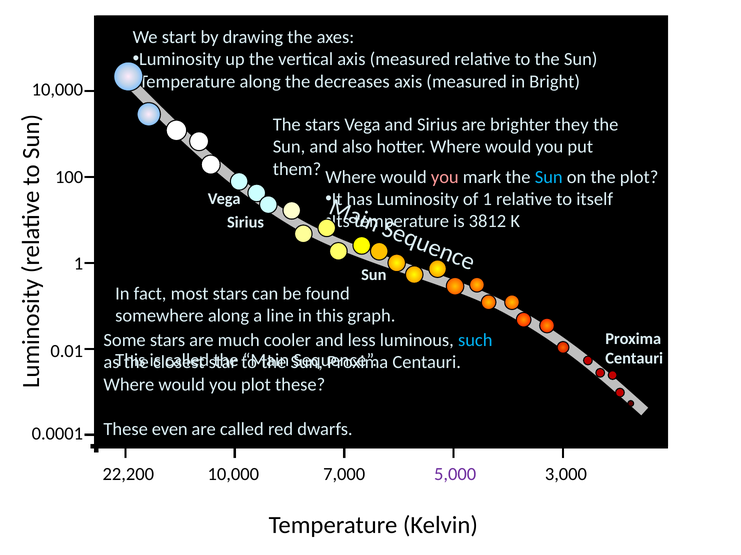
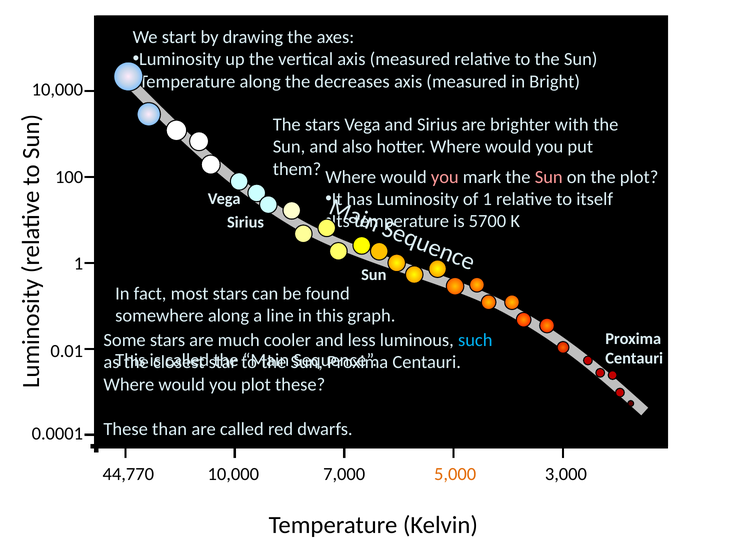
they: they -> with
Sun at (549, 177) colour: light blue -> pink
3812: 3812 -> 5700
even: even -> than
22,200: 22,200 -> 44,770
5,000 colour: purple -> orange
